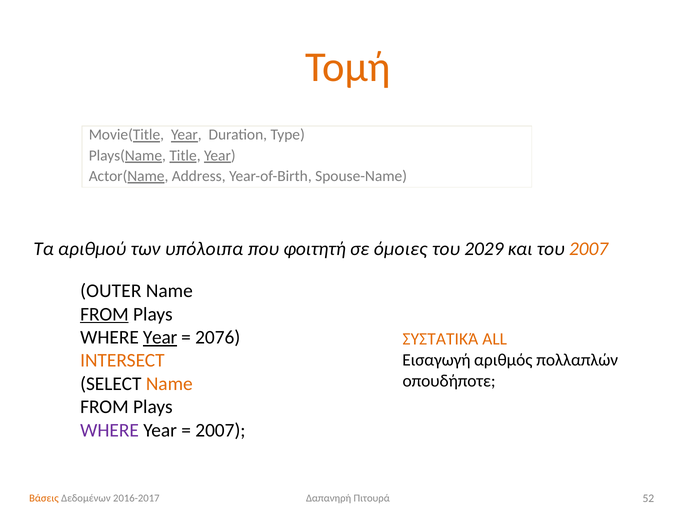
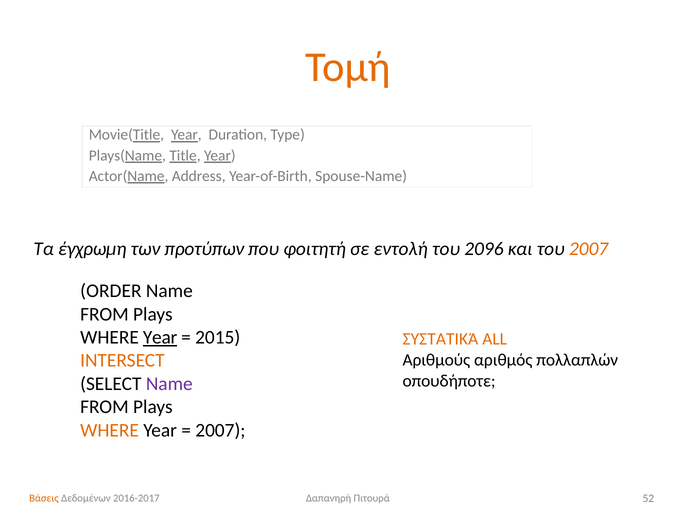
αριθμού: αριθμού -> έγχρωμη
υπόλοιπα: υπόλοιπα -> προτύπων
όμοιες: όμοιες -> εντολή
2029: 2029 -> 2096
OUTER: OUTER -> ORDER
FROM at (104, 314) underline: present -> none
2076: 2076 -> 2015
Εισαγωγή: Εισαγωγή -> Αριθμούς
Name at (169, 384) colour: orange -> purple
WHERE at (110, 430) colour: purple -> orange
